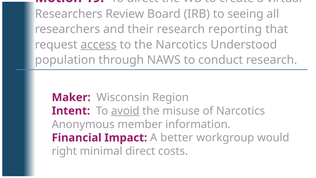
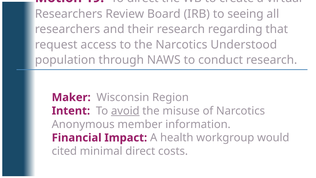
reporting: reporting -> regarding
access underline: present -> none
better: better -> health
right: right -> cited
